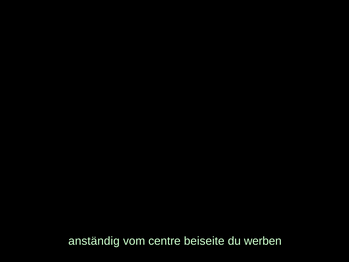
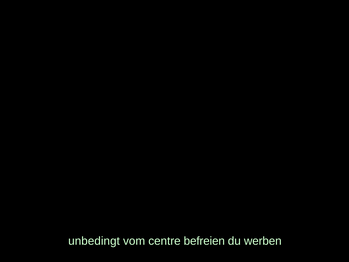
anständig: anständig -> unbedingt
beiseite: beiseite -> befreien
